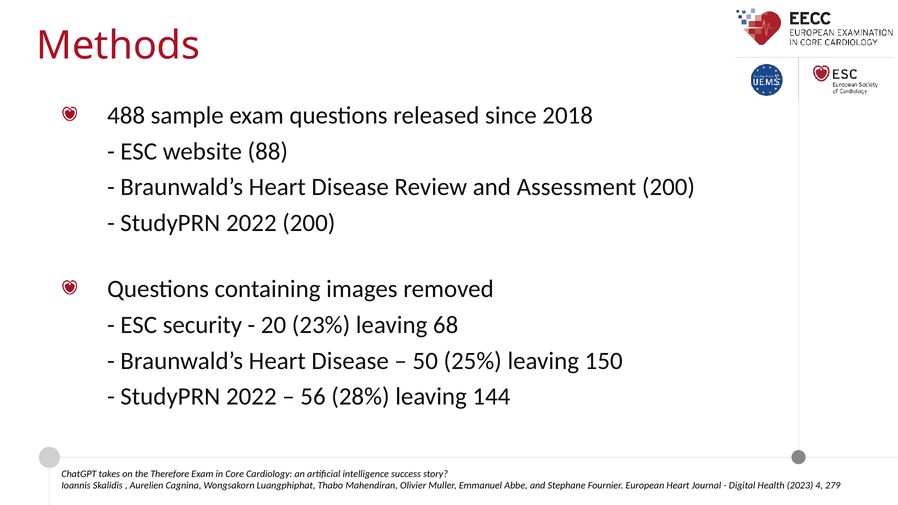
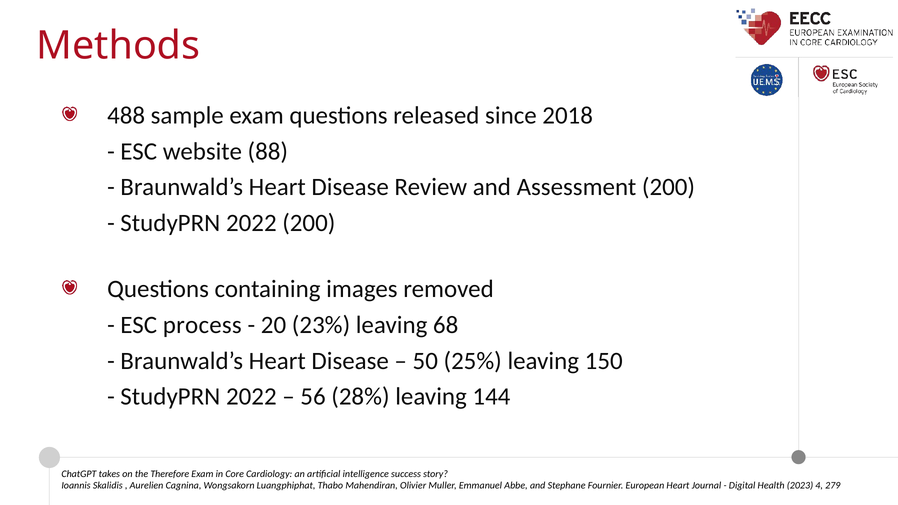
security: security -> process
